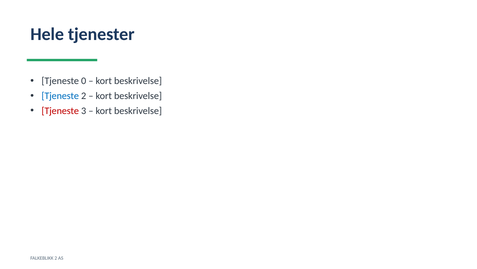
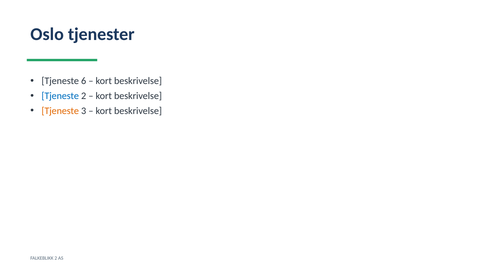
Hele: Hele -> Oslo
0: 0 -> 6
Tjeneste at (60, 111) colour: red -> orange
